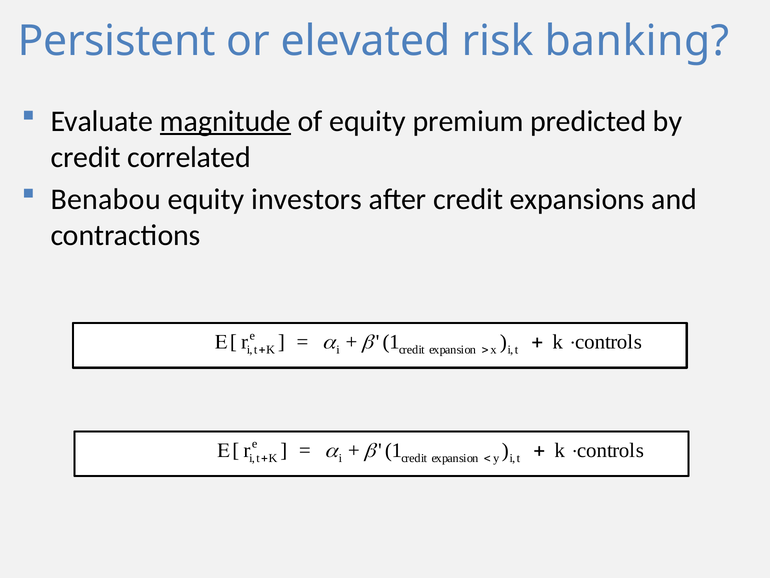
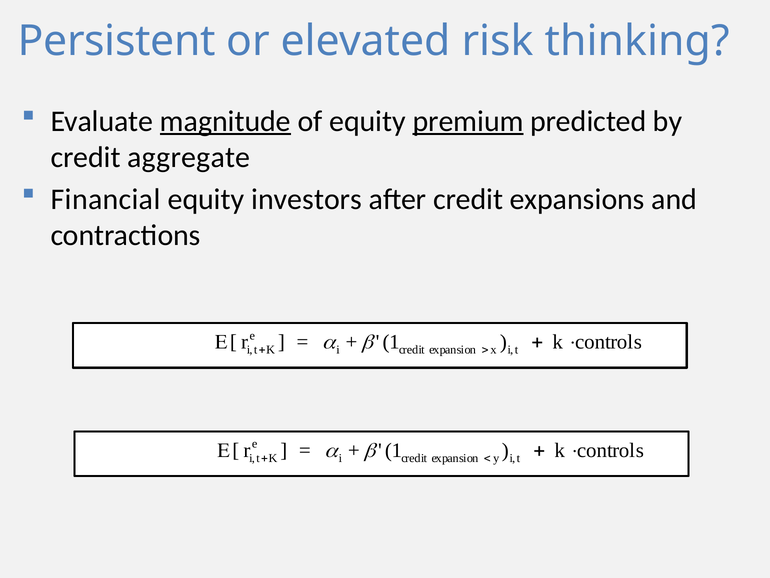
banking: banking -> thinking
premium underline: none -> present
correlated: correlated -> aggregate
Benabou: Benabou -> Financial
